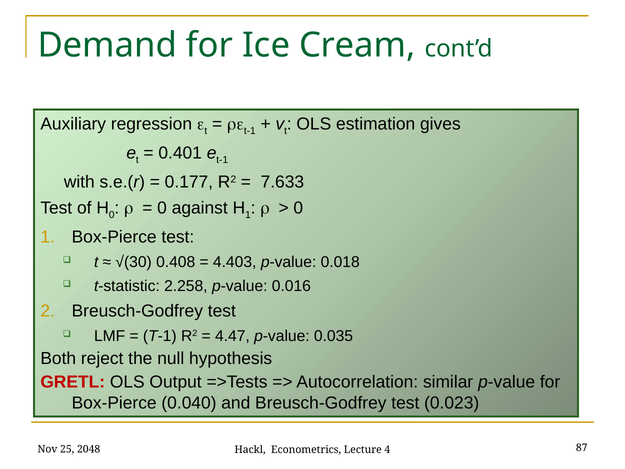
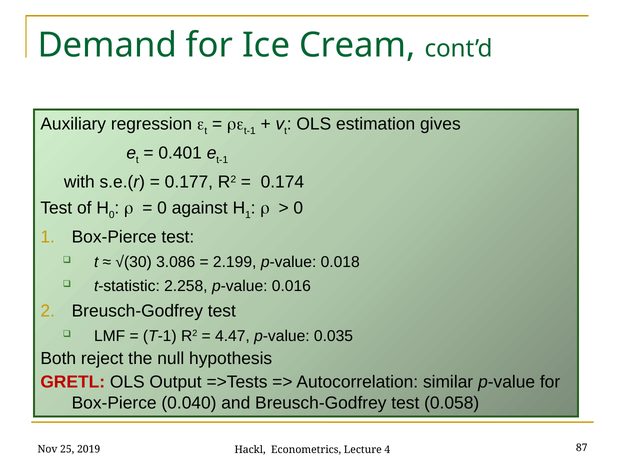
7.633: 7.633 -> 0.174
0.408: 0.408 -> 3.086
4.403: 4.403 -> 2.199
0.023: 0.023 -> 0.058
2048: 2048 -> 2019
